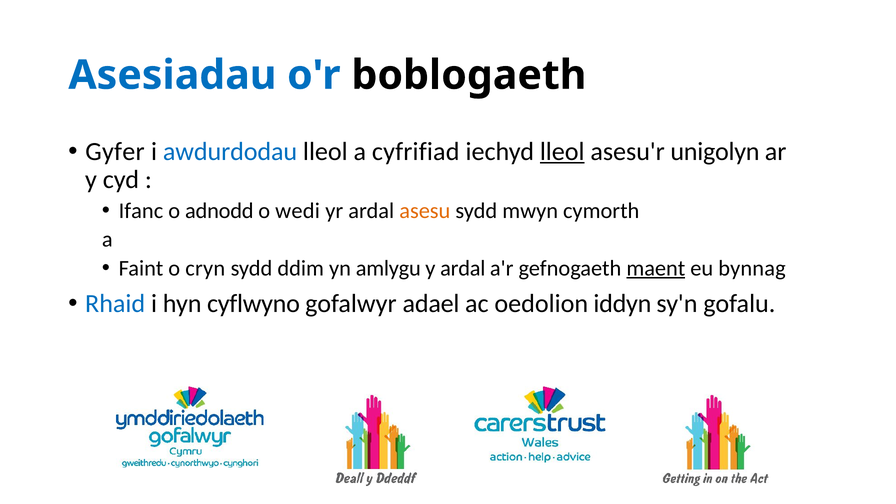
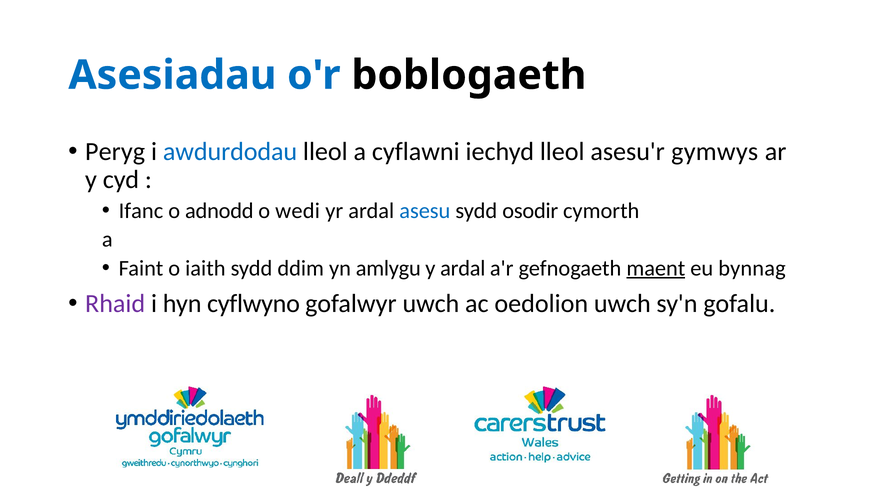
Gyfer: Gyfer -> Peryg
cyfrifiad: cyfrifiad -> cyflawni
lleol at (562, 151) underline: present -> none
unigolyn: unigolyn -> gymwys
asesu colour: orange -> blue
mwyn: mwyn -> osodir
cryn: cryn -> iaith
Rhaid colour: blue -> purple
gofalwyr adael: adael -> uwch
oedolion iddyn: iddyn -> uwch
